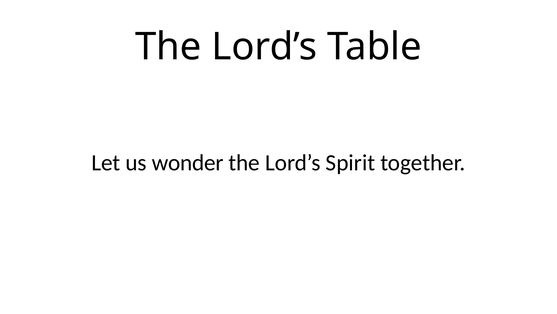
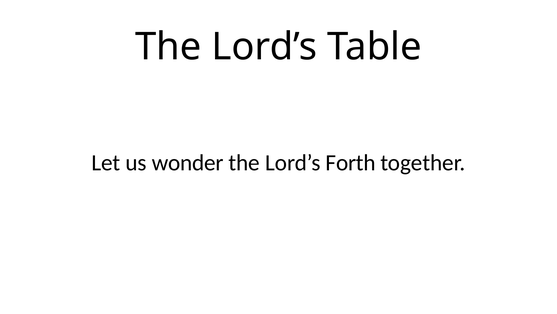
Spirit: Spirit -> Forth
